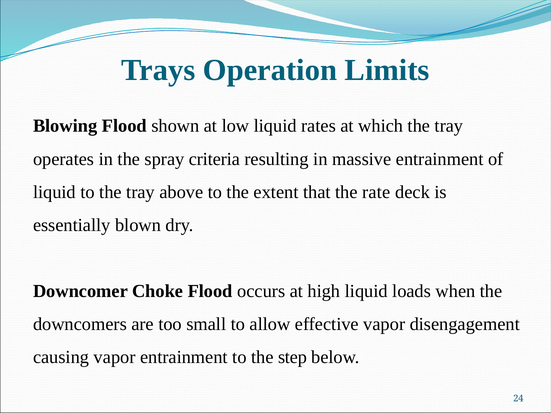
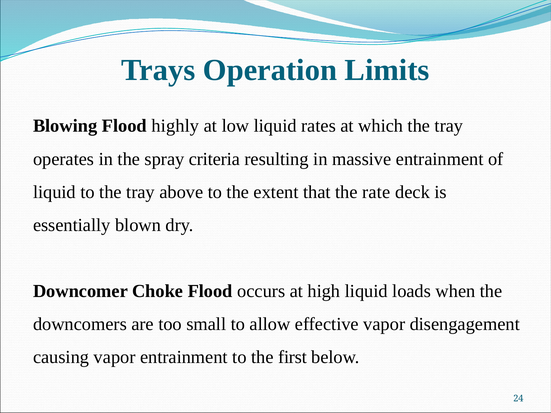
shown: shown -> highly
step: step -> first
